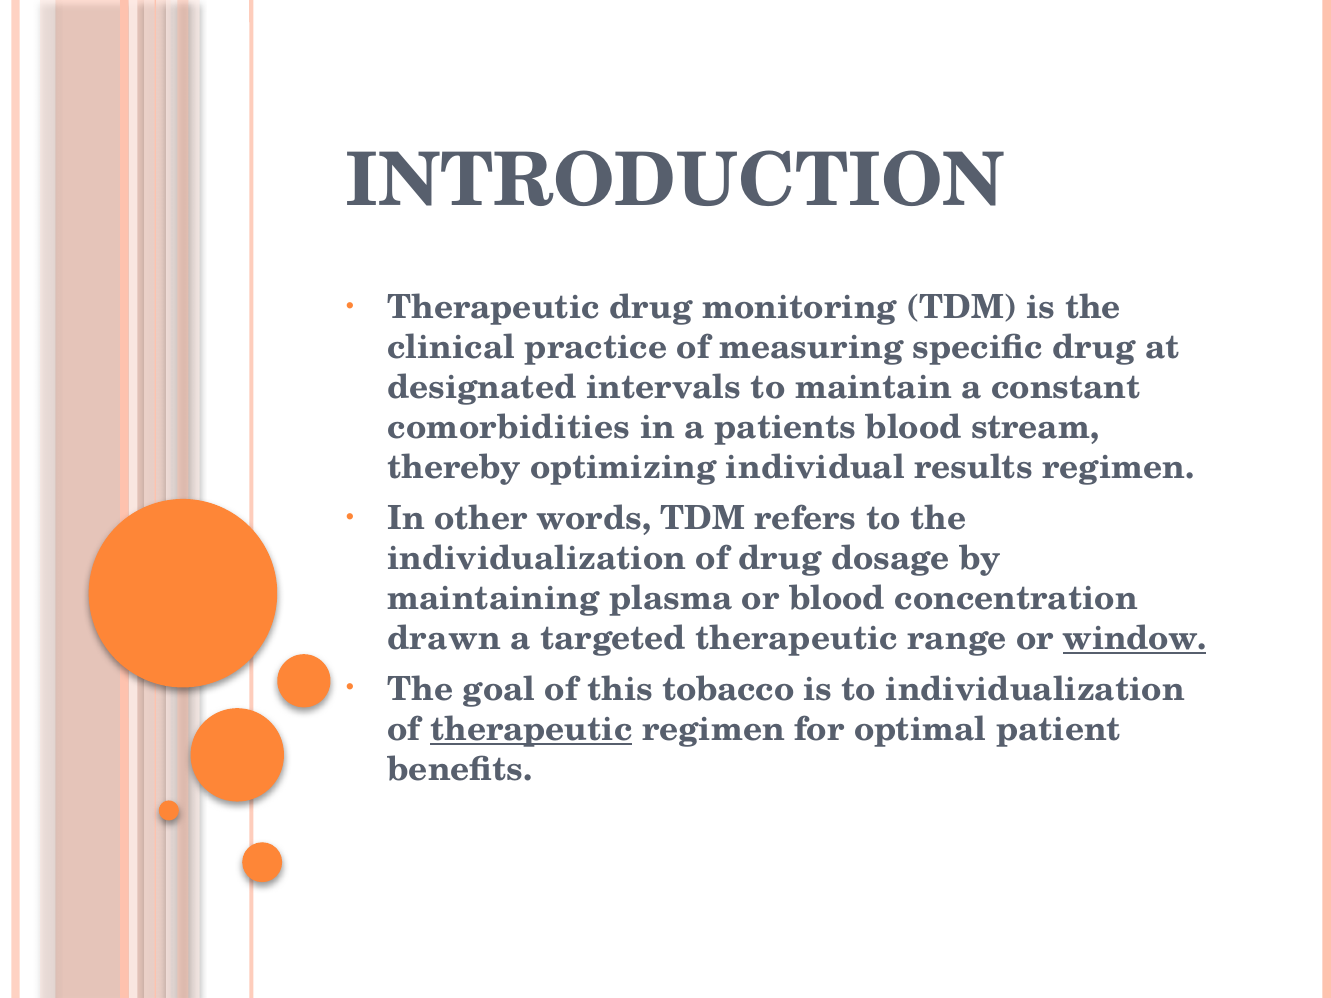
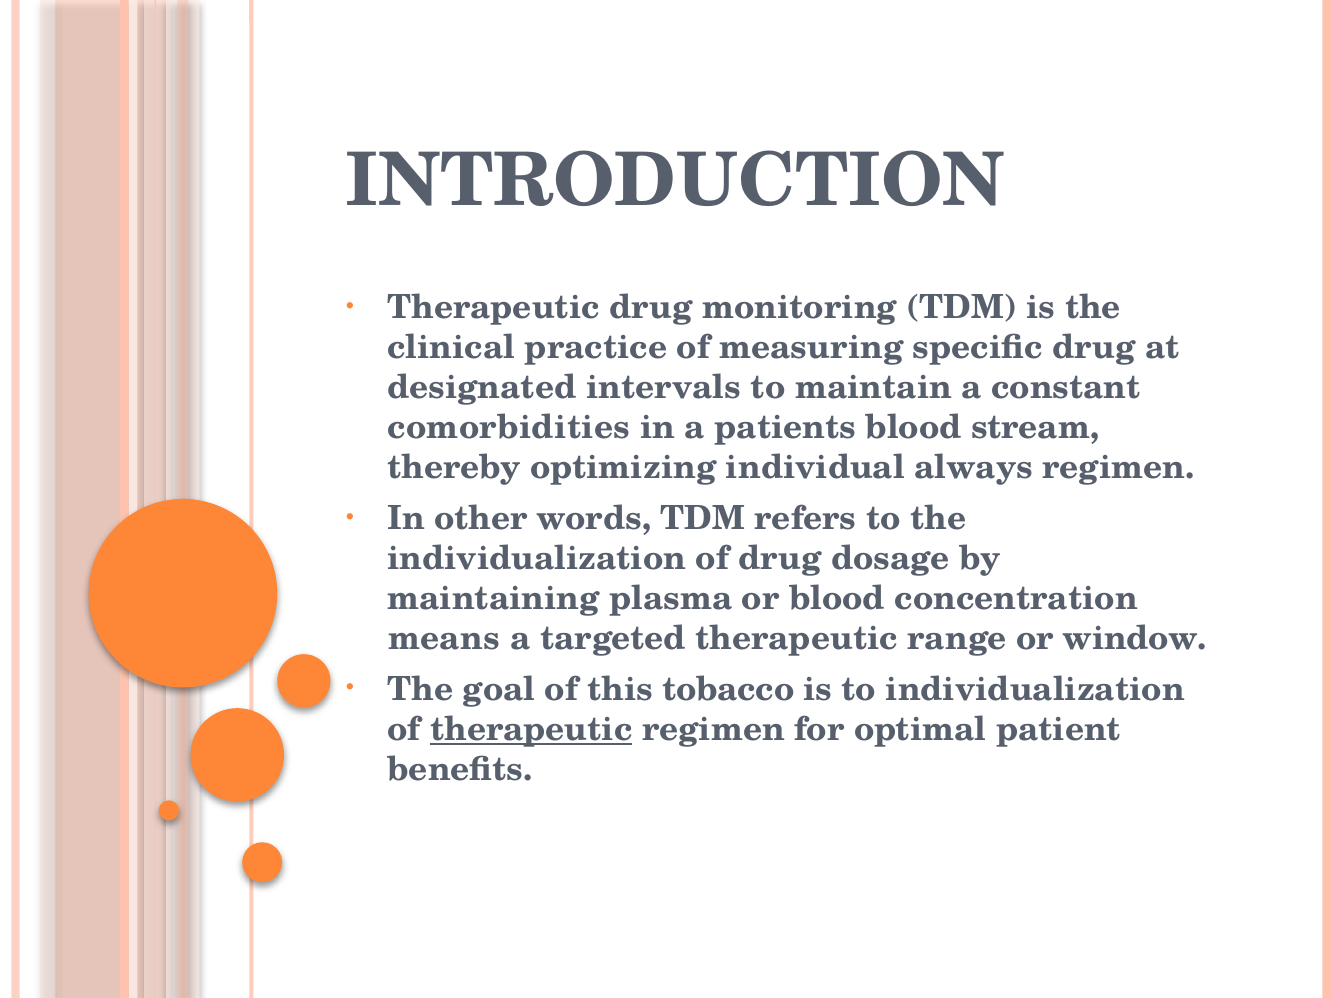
results: results -> always
drawn: drawn -> means
window underline: present -> none
